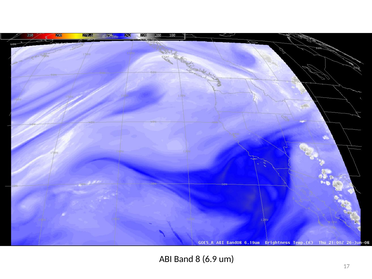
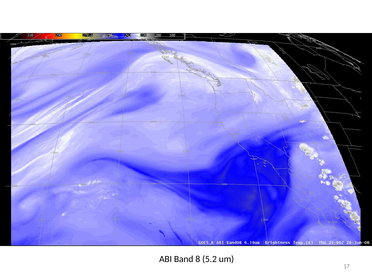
6.9: 6.9 -> 5.2
